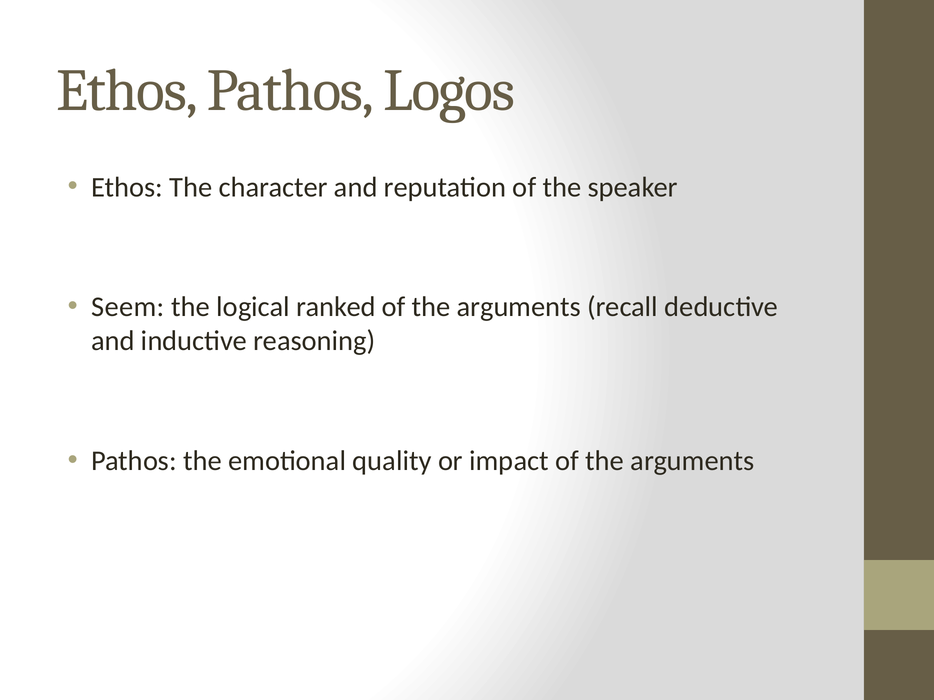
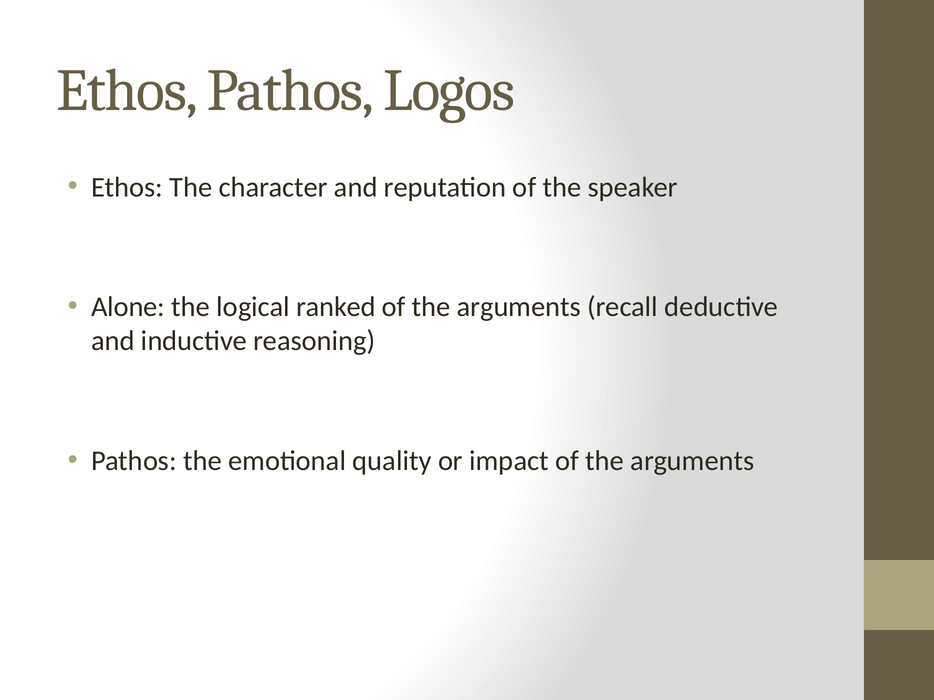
Seem: Seem -> Alone
